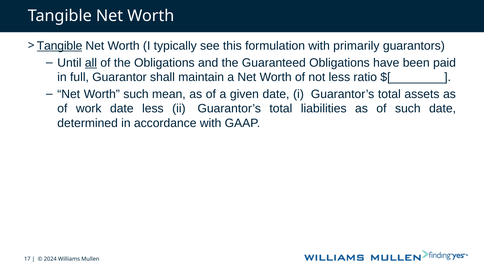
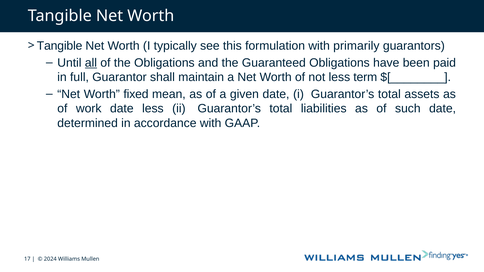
Tangible at (60, 46) underline: present -> none
ratio: ratio -> term
Worth such: such -> fixed
